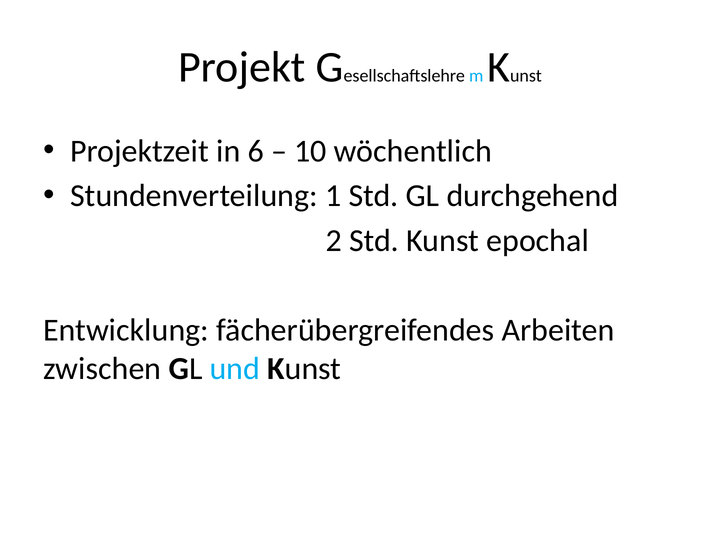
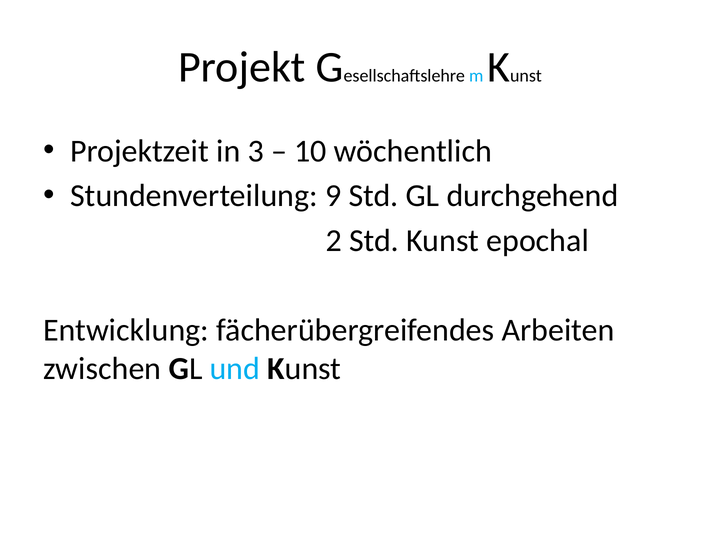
6: 6 -> 3
1: 1 -> 9
